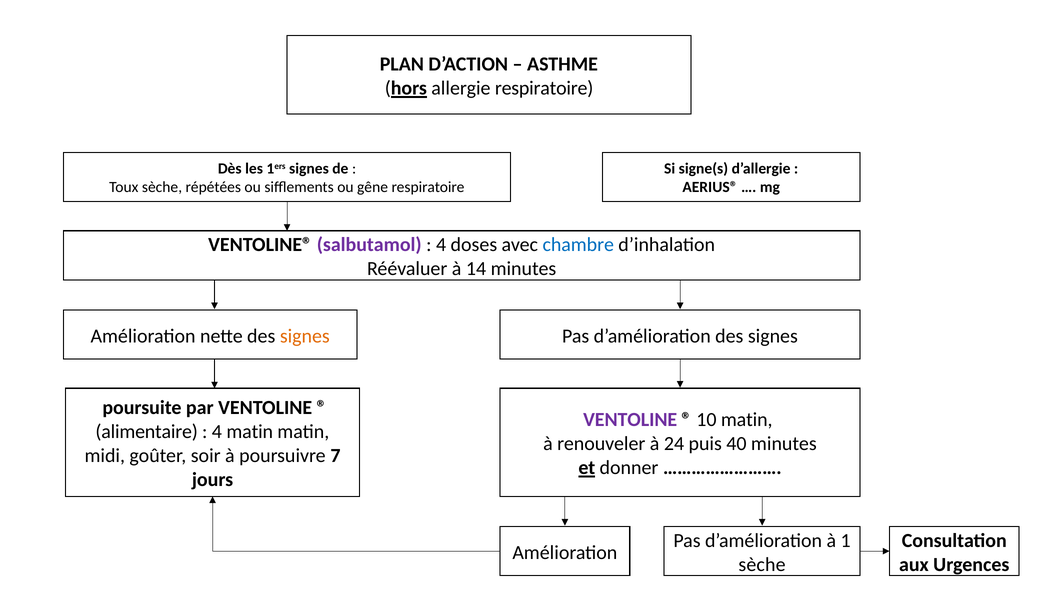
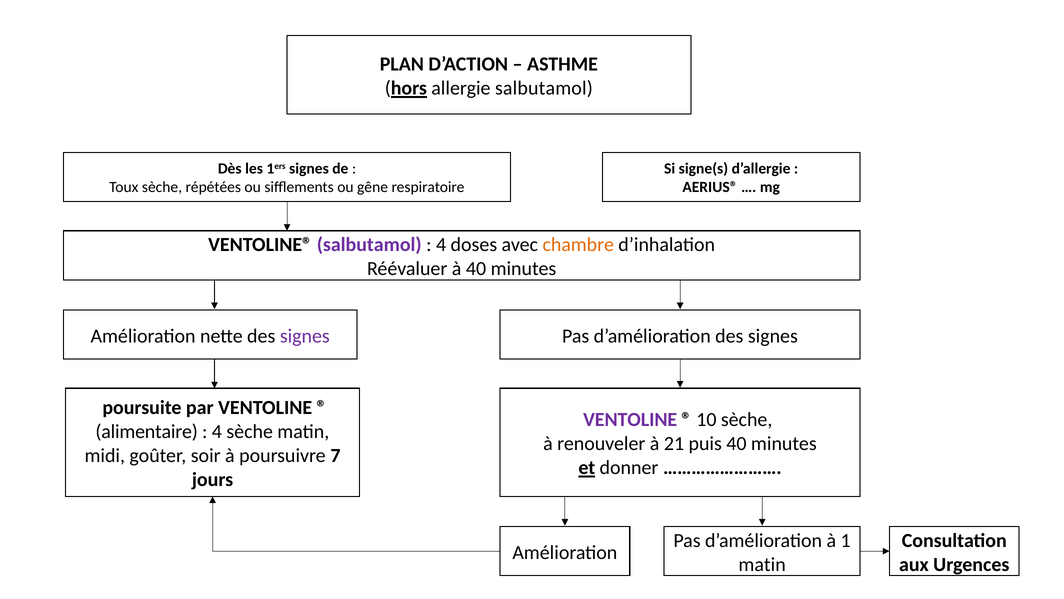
allergie respiratoire: respiratoire -> salbutamol
chambre colour: blue -> orange
à 14: 14 -> 40
signes at (305, 336) colour: orange -> purple
10 matin: matin -> sèche
4 matin: matin -> sèche
24: 24 -> 21
sèche at (762, 564): sèche -> matin
